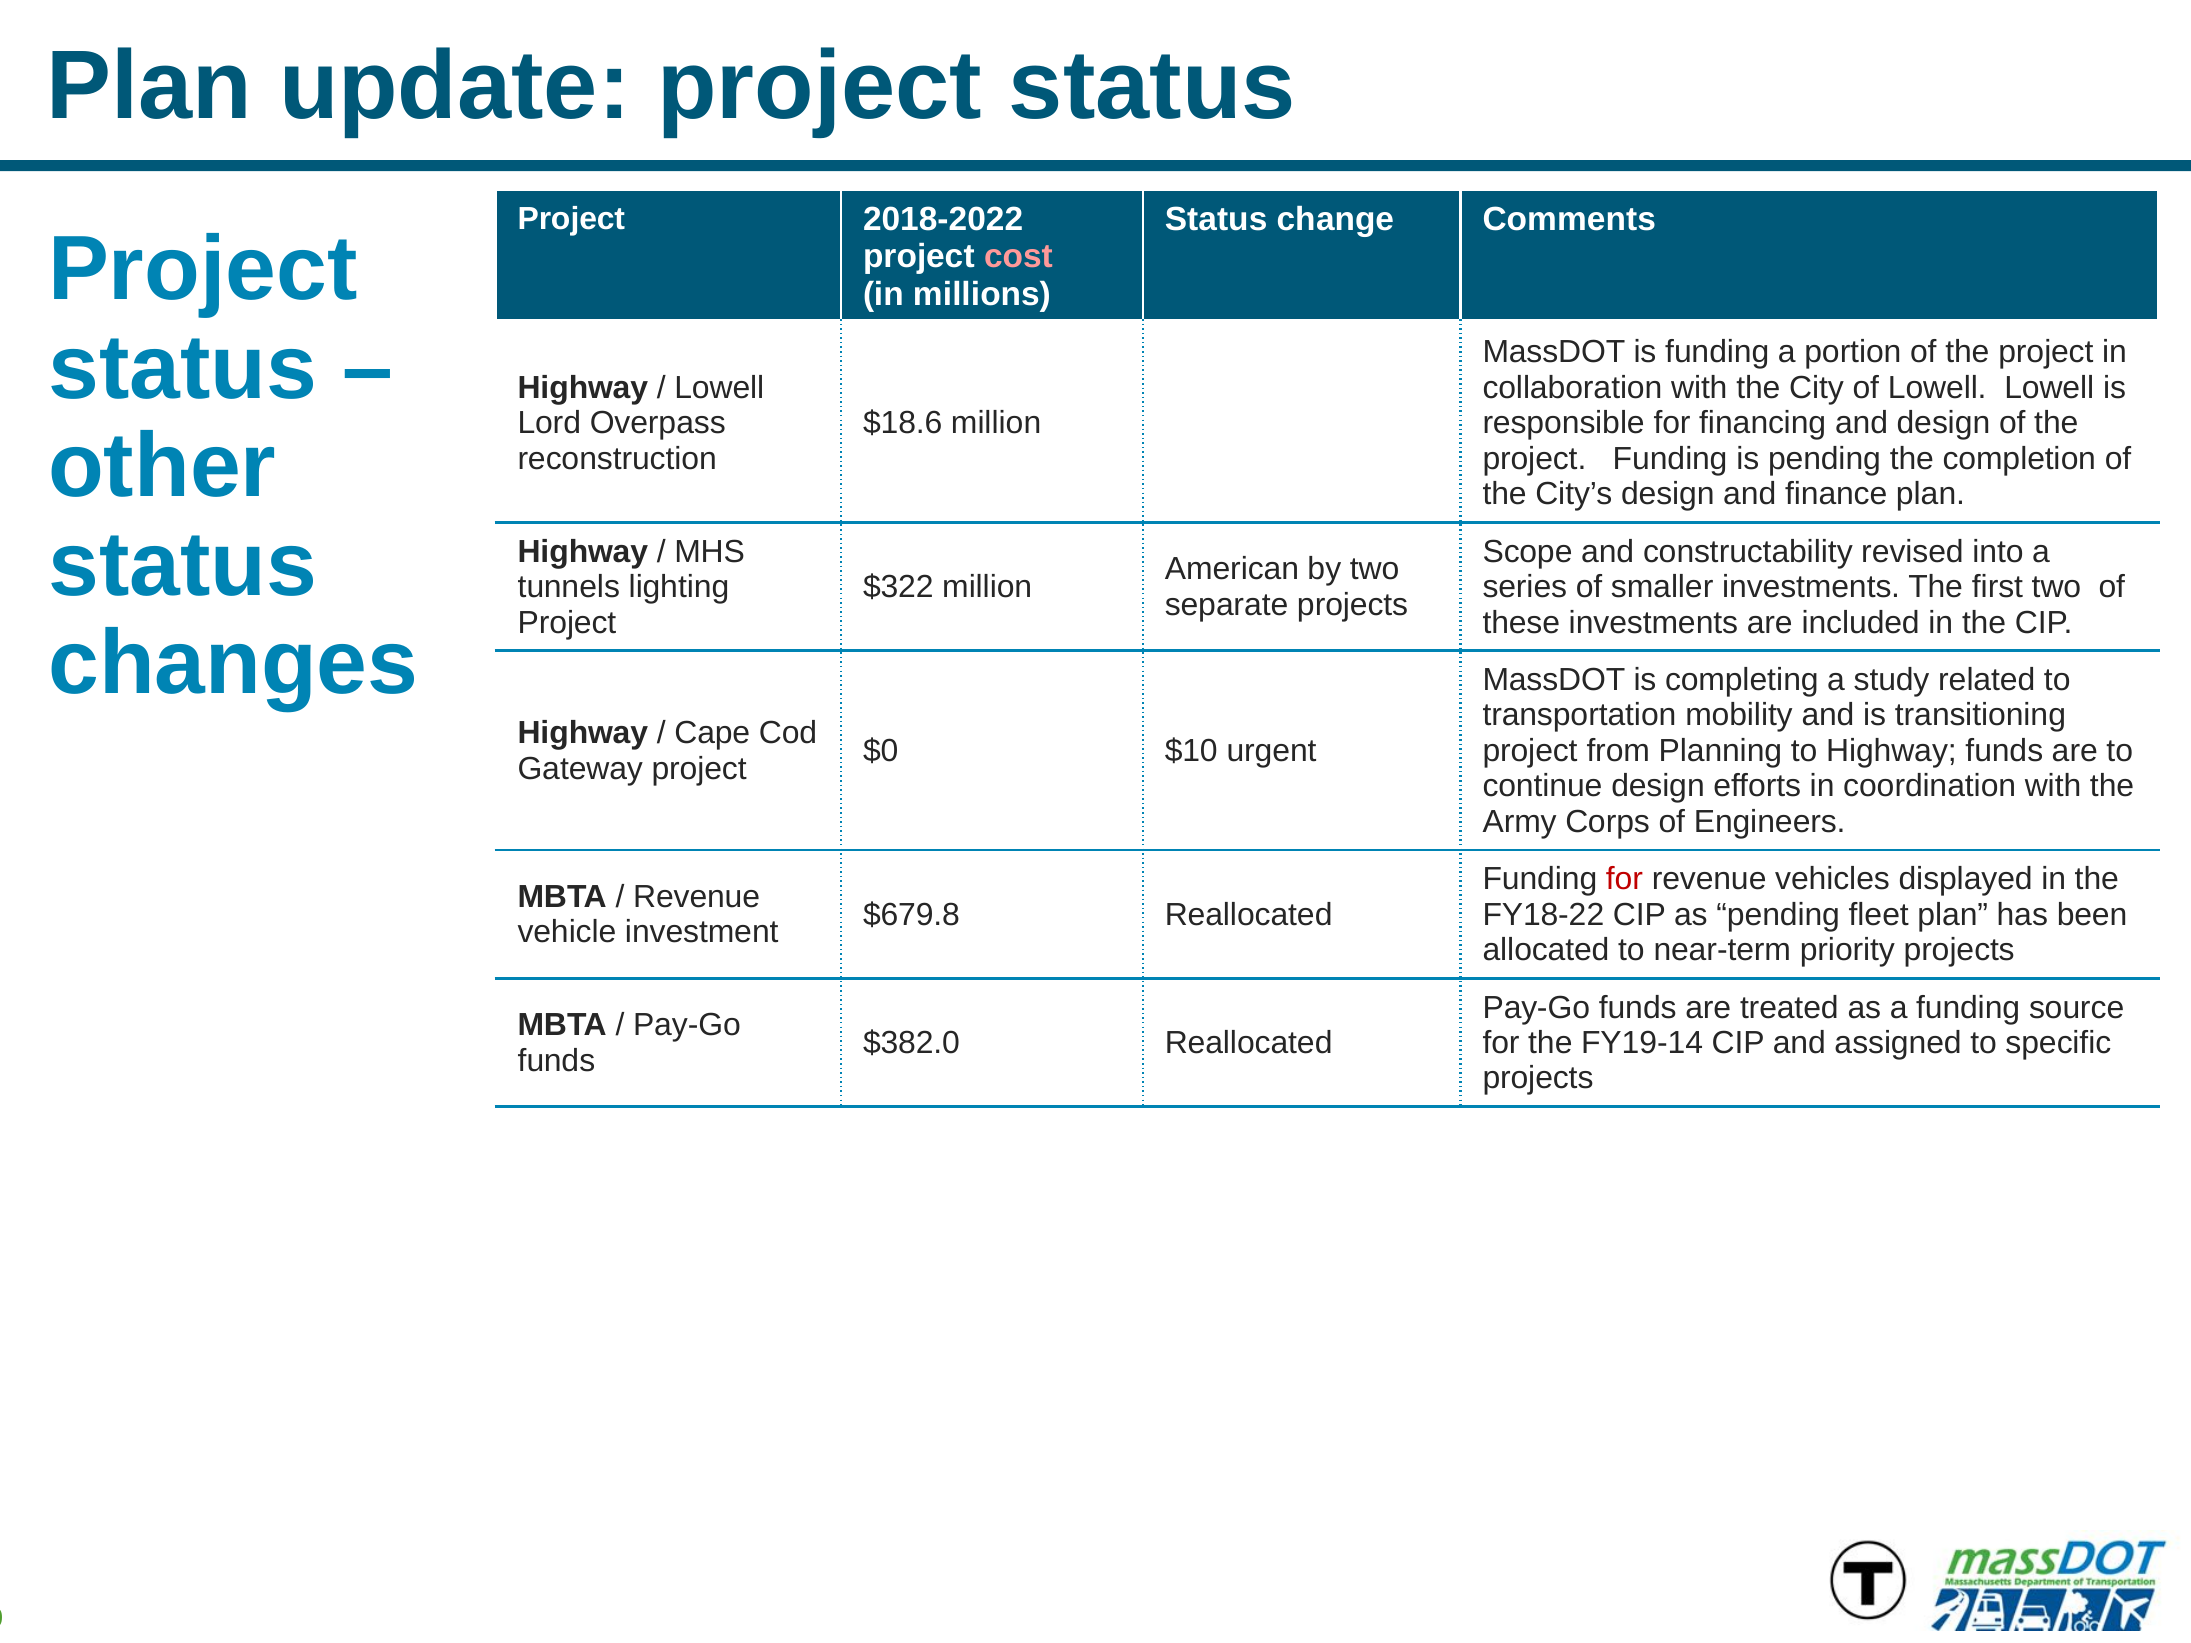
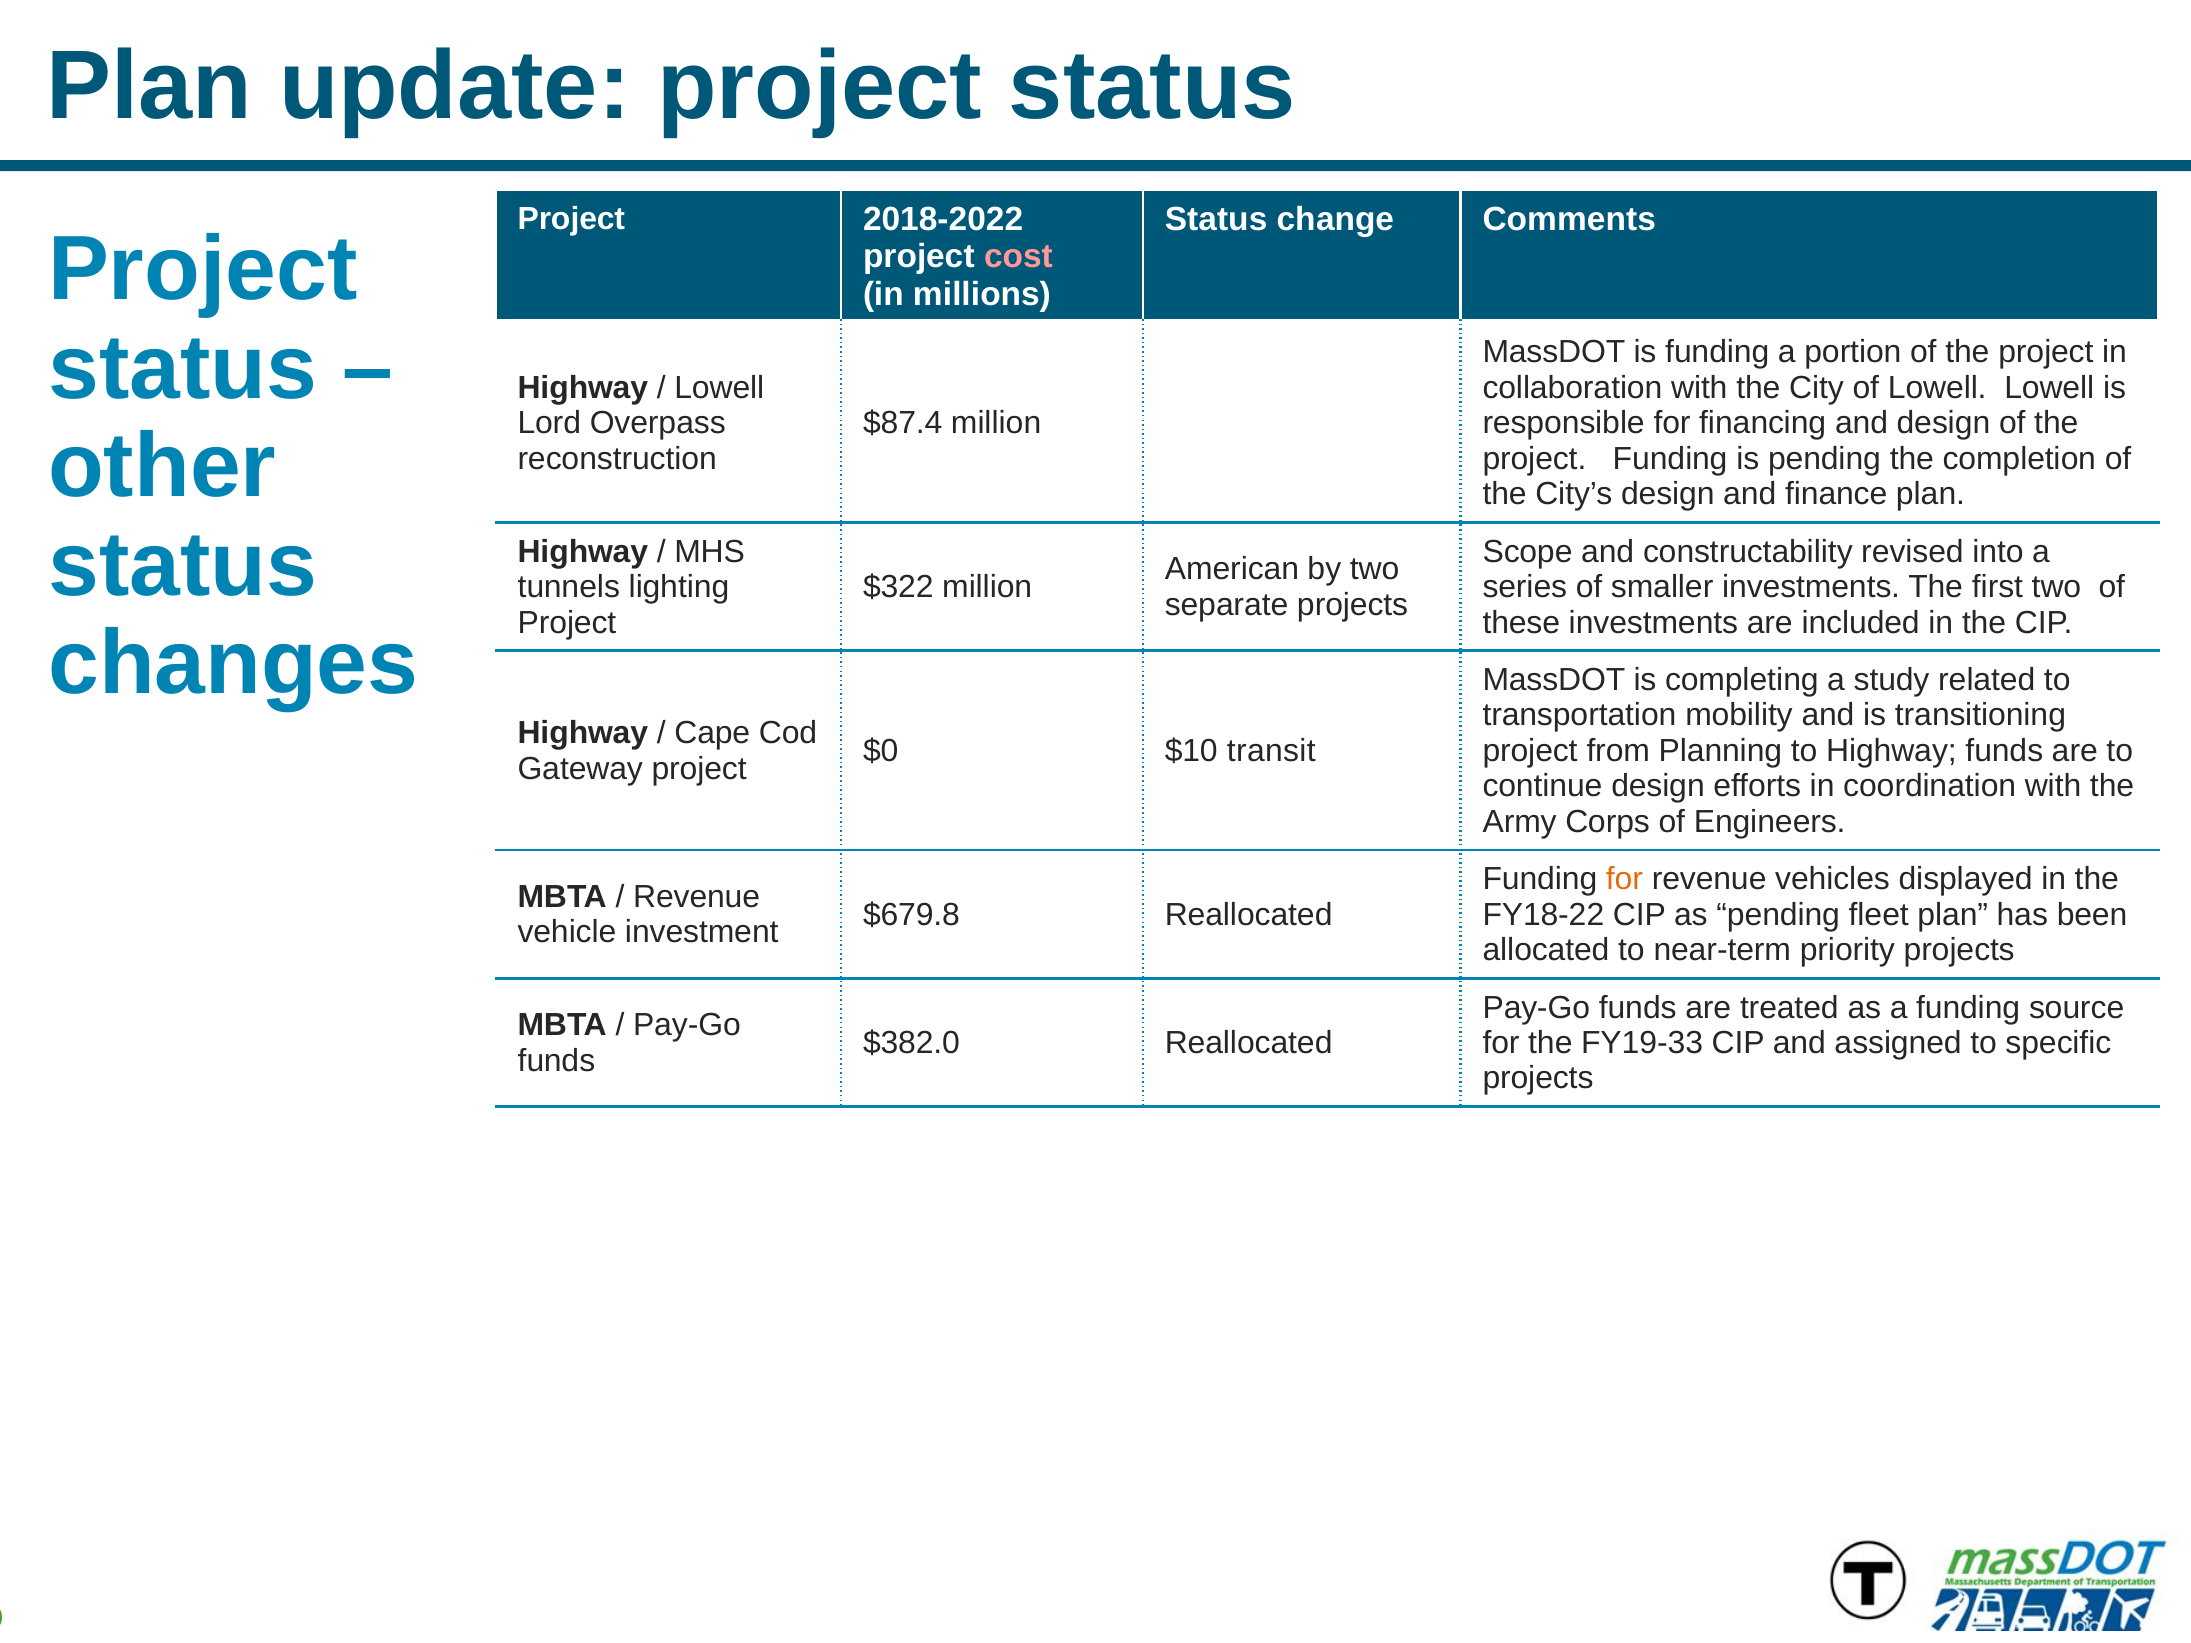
$18.6: $18.6 -> $87.4
urgent: urgent -> transit
for at (1625, 879) colour: red -> orange
FY19-14: FY19-14 -> FY19-33
